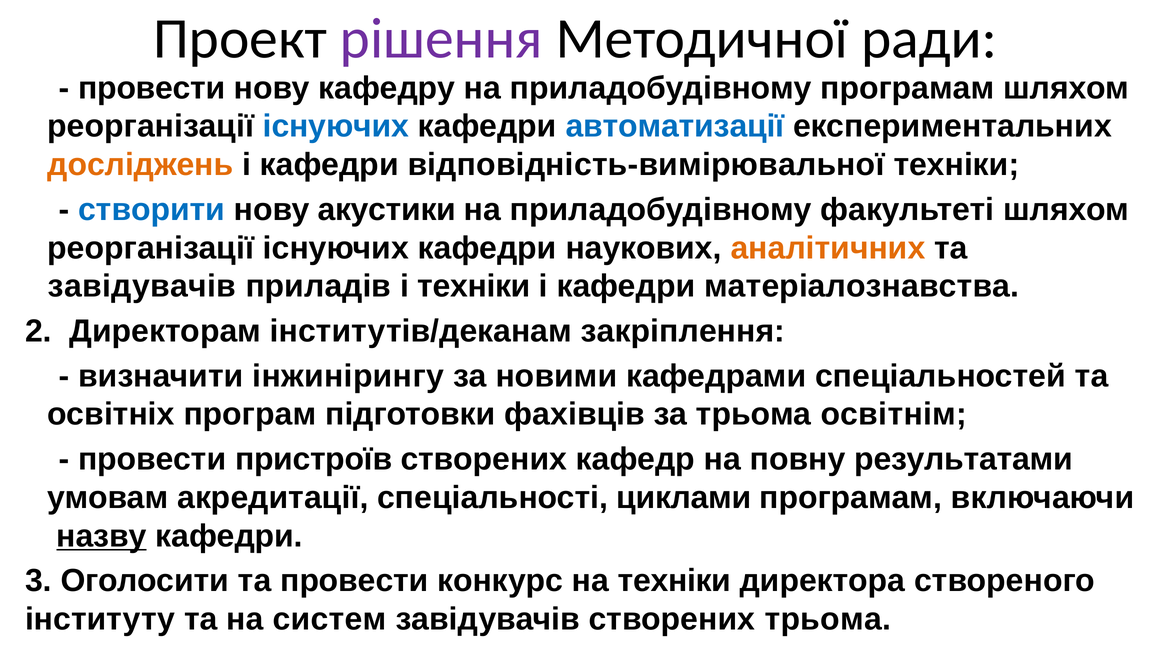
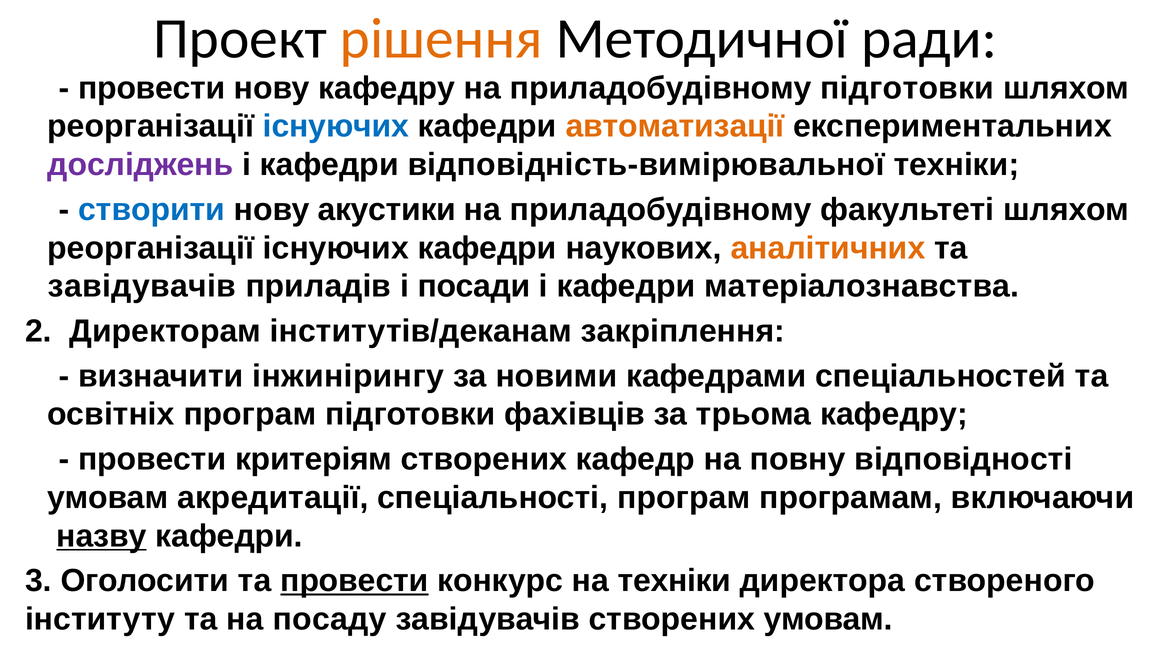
рішення colour: purple -> orange
приладобудівному програмам: програмам -> підготовки
автоматизації colour: blue -> orange
досліджень colour: orange -> purple
і техніки: техніки -> посади
трьома освітнім: освітнім -> кафедру
пристроїв: пристроїв -> критеріям
результатами: результатами -> відповідності
спеціальності циклами: циклами -> програм
провести at (354, 581) underline: none -> present
систем: систем -> посаду
створених трьома: трьома -> умовам
